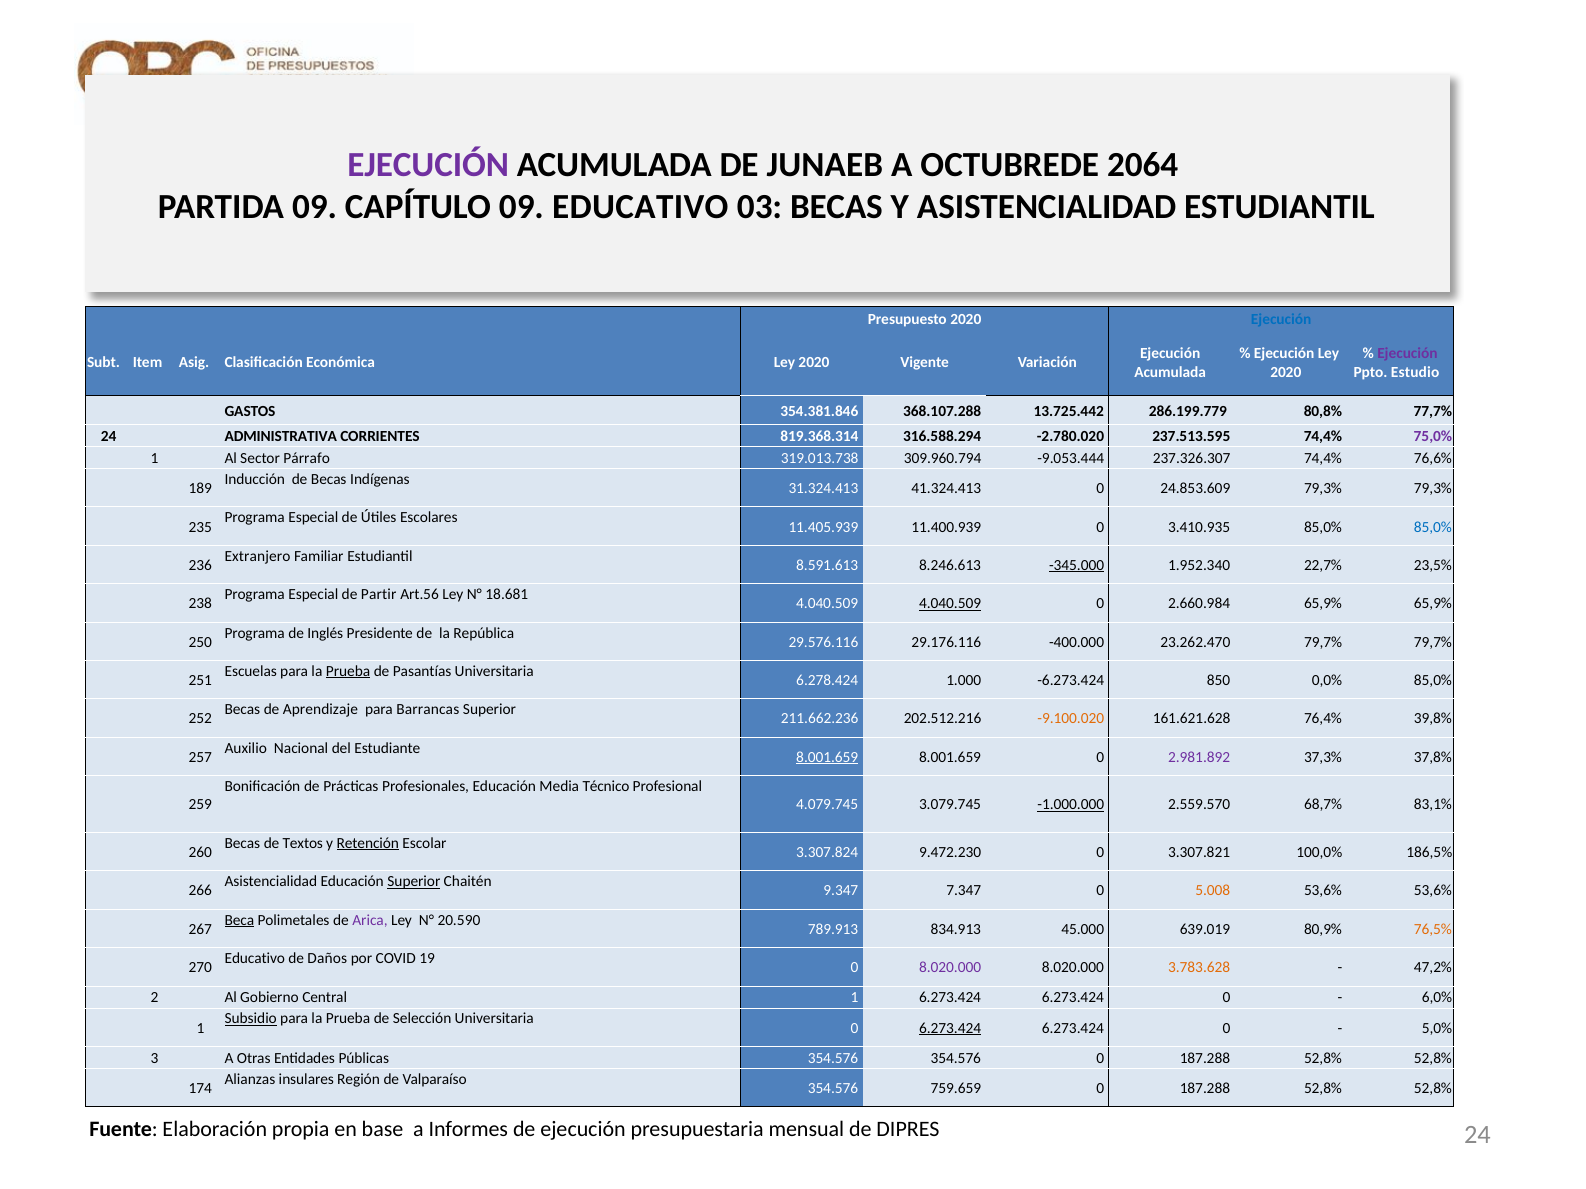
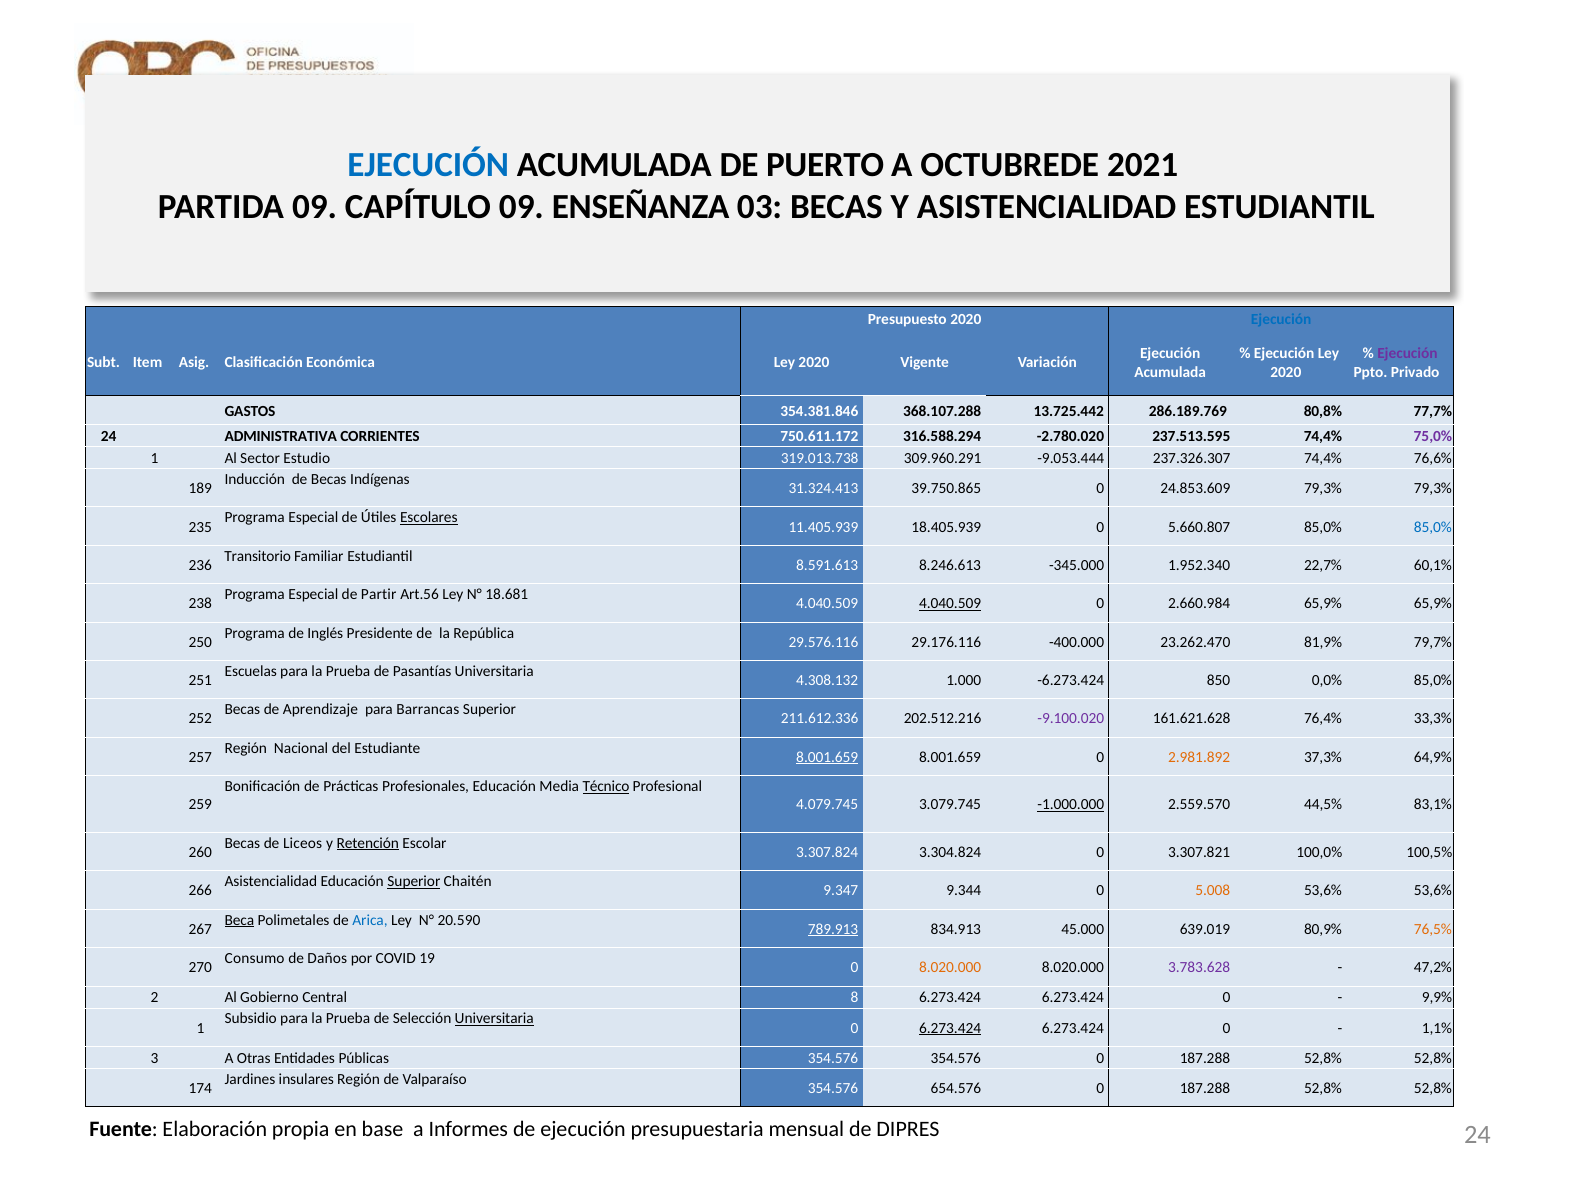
EJECUCIÓN at (428, 165) colour: purple -> blue
JUNAEB: JUNAEB -> PUERTO
2064: 2064 -> 2021
09 EDUCATIVO: EDUCATIVO -> ENSEÑANZA
Estudio: Estudio -> Privado
286.199.779: 286.199.779 -> 286.189.769
819.368.314: 819.368.314 -> 750.611.172
Párrafo: Párrafo -> Estudio
309.960.794: 309.960.794 -> 309.960.291
41.324.413: 41.324.413 -> 39.750.865
Escolares underline: none -> present
11.400.939: 11.400.939 -> 18.405.939
3.410.935: 3.410.935 -> 5.660.807
Extranjero: Extranjero -> Transitorio
-345.000 underline: present -> none
23,5%: 23,5% -> 60,1%
23.262.470 79,7%: 79,7% -> 81,9%
Prueba at (348, 672) underline: present -> none
6.278.424: 6.278.424 -> 4.308.132
211.662.236: 211.662.236 -> 211.612.336
-9.100.020 colour: orange -> purple
39,8%: 39,8% -> 33,3%
Auxilio at (246, 748): Auxilio -> Región
2.981.892 colour: purple -> orange
37,8%: 37,8% -> 64,9%
Técnico underline: none -> present
68,7%: 68,7% -> 44,5%
Textos: Textos -> Liceos
9.472.230: 9.472.230 -> 3.304.824
186,5%: 186,5% -> 100,5%
7.347: 7.347 -> 9.344
Arica colour: purple -> blue
789.913 underline: none -> present
Educativo at (255, 959): Educativo -> Consumo
8.020.000 at (950, 968) colour: purple -> orange
3.783.628 colour: orange -> purple
Central 1: 1 -> 8
6,0%: 6,0% -> 9,9%
Subsidio underline: present -> none
Universitaria at (494, 1019) underline: none -> present
5,0%: 5,0% -> 1,1%
Alianzas: Alianzas -> Jardines
759.659: 759.659 -> 654.576
